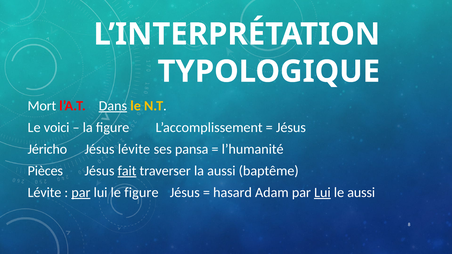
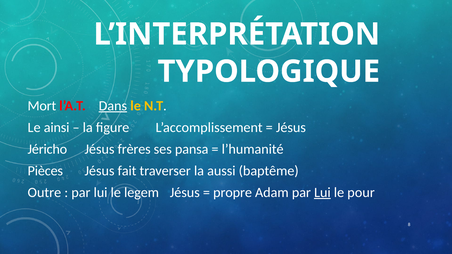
voici: voici -> ainsi
Jésus lévite: lévite -> frères
fait underline: present -> none
Lévite at (44, 193): Lévite -> Outre
par at (81, 193) underline: present -> none
le figure: figure -> legem
hasard: hasard -> propre
le aussi: aussi -> pour
